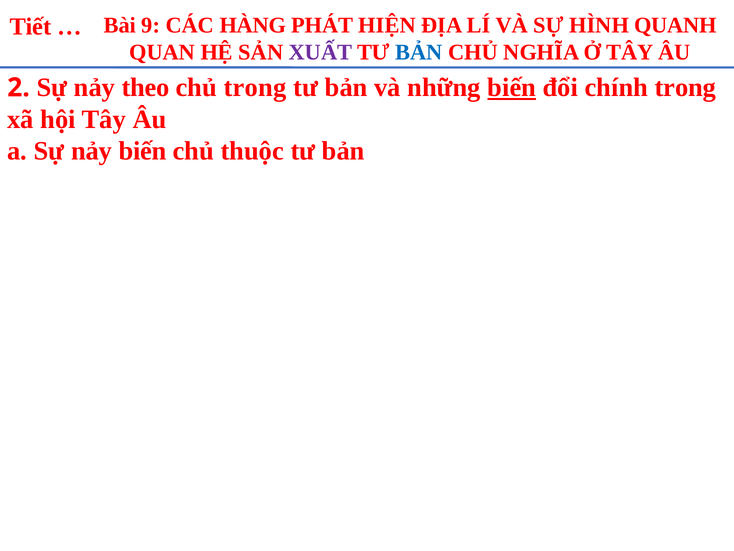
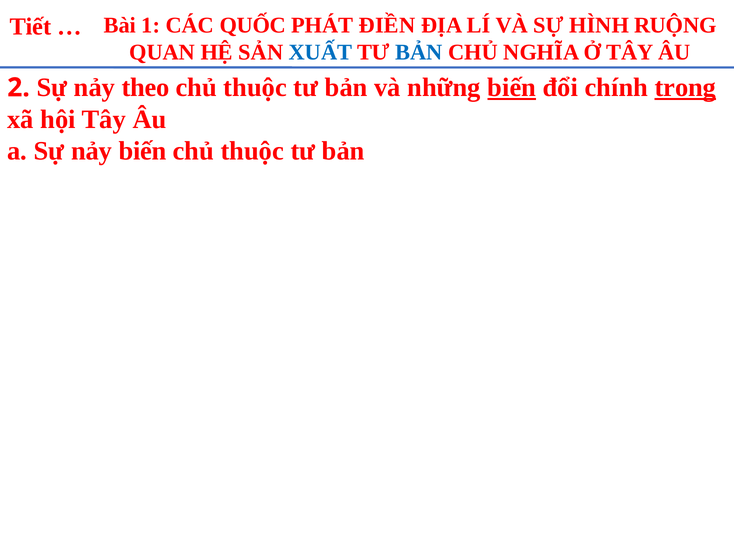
9: 9 -> 1
HÀNG: HÀNG -> QUỐC
HIỆN: HIỆN -> ĐIỀN
QUANH: QUANH -> RUỘNG
XUẤT colour: purple -> blue
trong at (255, 87): trong -> thuộc
trong at (685, 87) underline: none -> present
